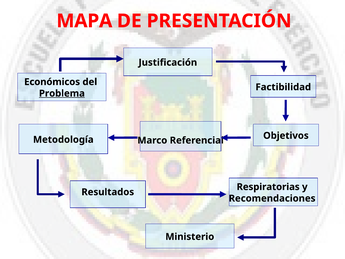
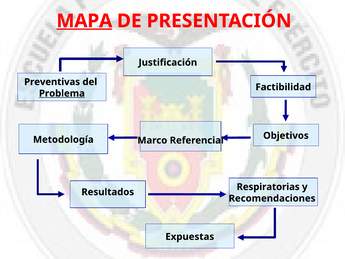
MAPA underline: none -> present
Económicos: Económicos -> Preventivas
Ministerio: Ministerio -> Expuestas
